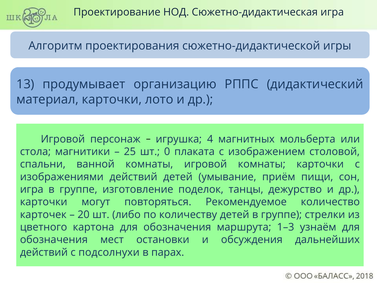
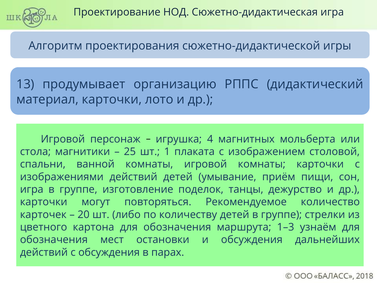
0: 0 -> 1
с подсолнухи: подсолнухи -> обсуждения
